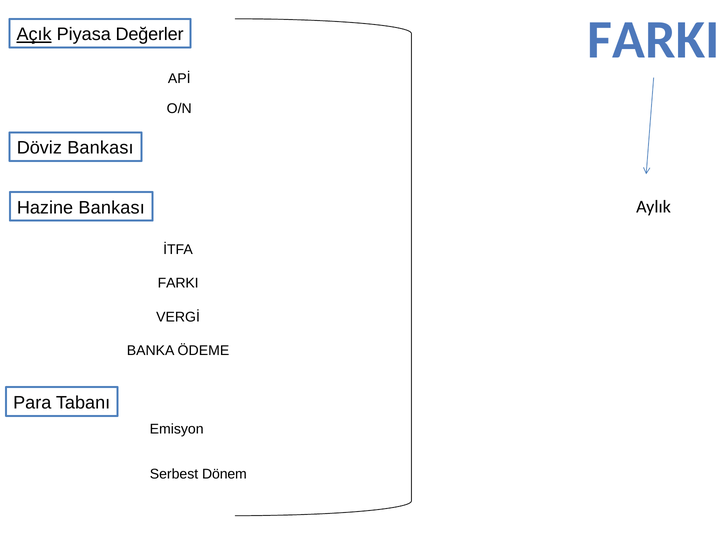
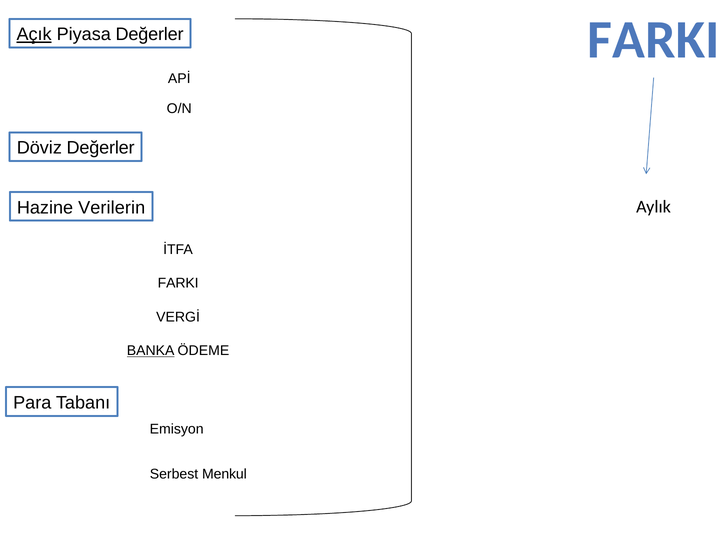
Döviz Bankası: Bankası -> Değerler
Hazine Bankası: Bankası -> Verilerin
BANKA underline: none -> present
Dönem: Dönem -> Menkul
